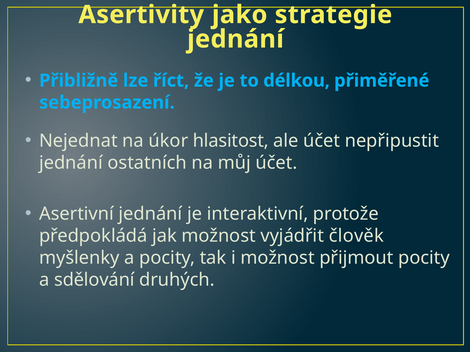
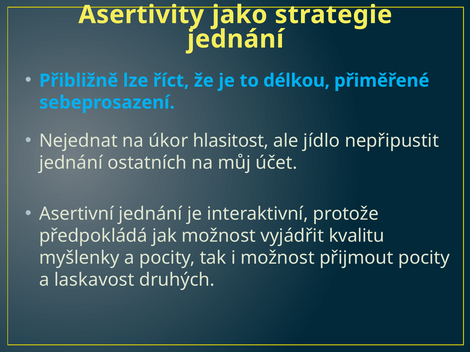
ale účet: účet -> jídlo
člověk: člověk -> kvalitu
sdělování: sdělování -> laskavost
